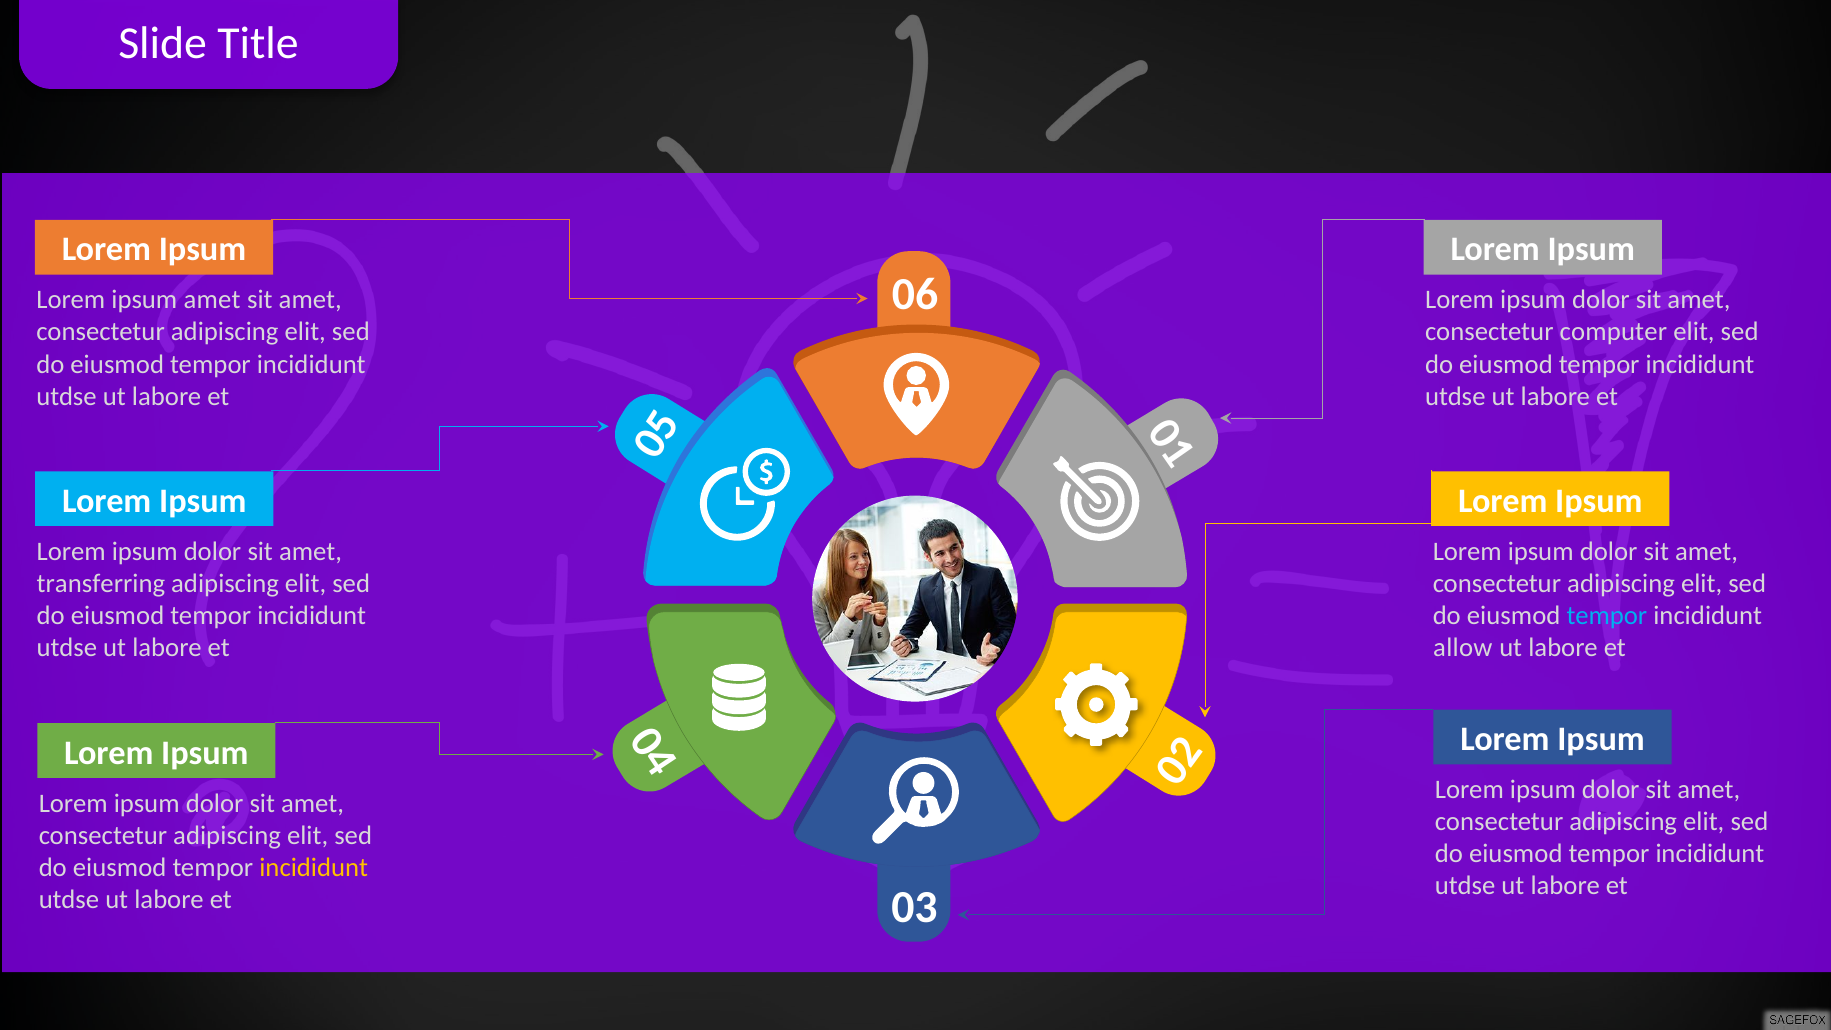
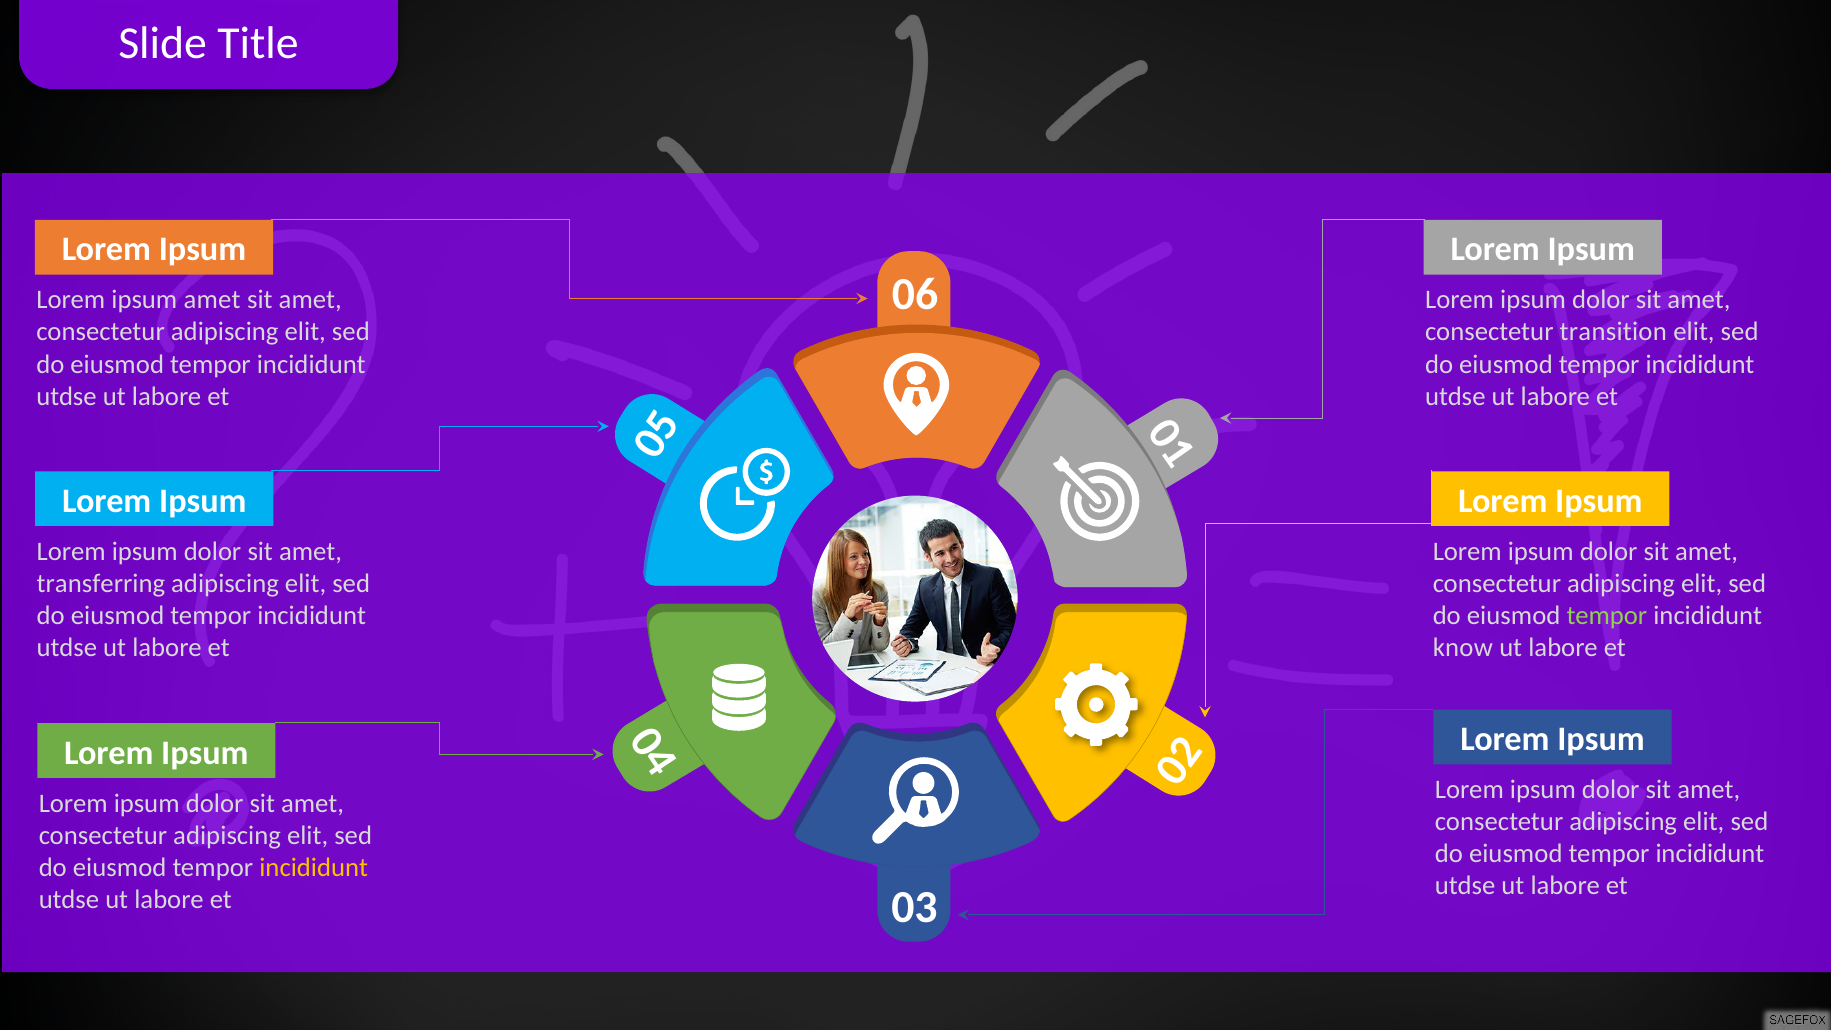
computer: computer -> transition
tempor at (1607, 616) colour: light blue -> light green
allow: allow -> know
